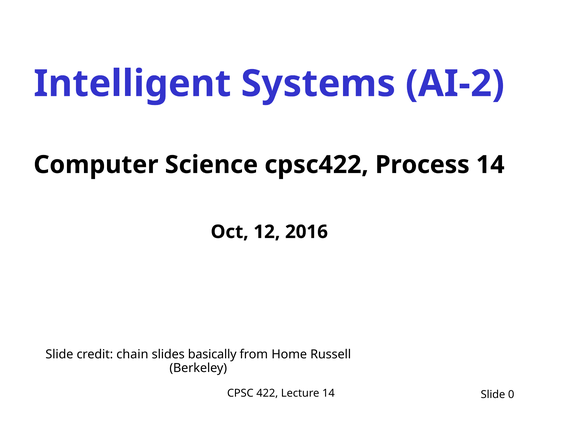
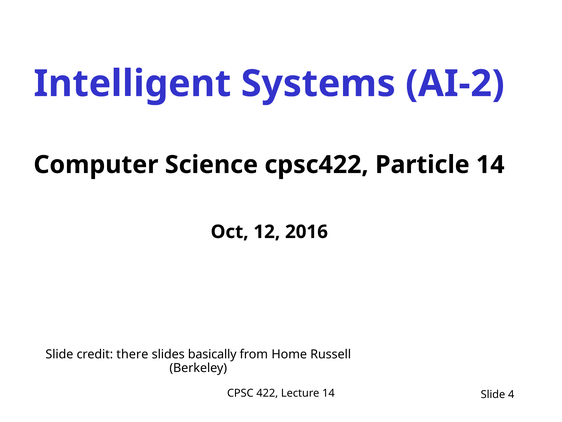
Process: Process -> Particle
chain: chain -> there
0: 0 -> 4
